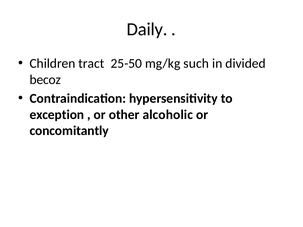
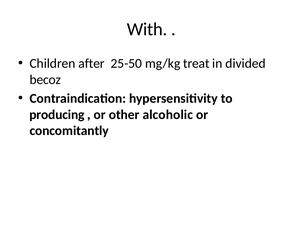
Daily: Daily -> With
tract: tract -> after
such: such -> treat
exception: exception -> producing
